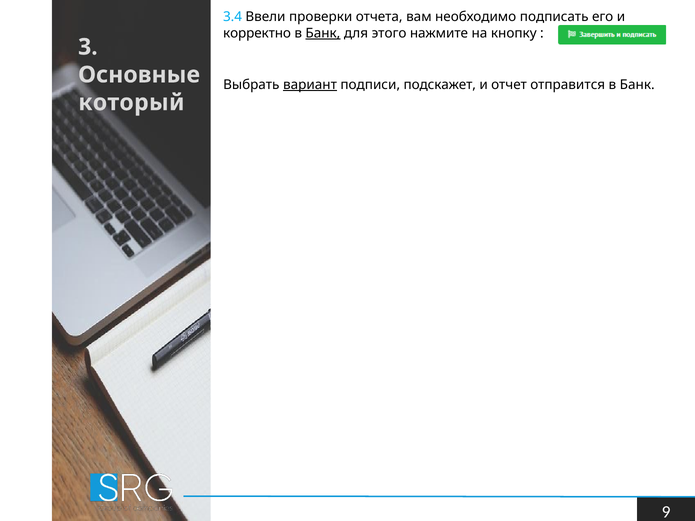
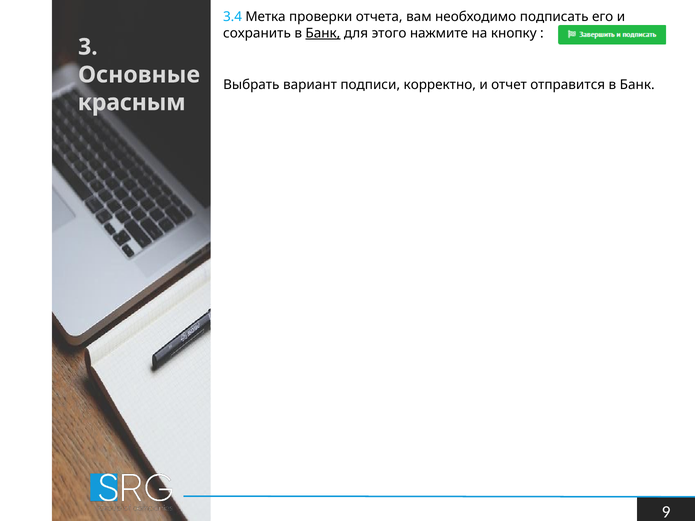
Ввели: Ввели -> Метка
корректно: корректно -> сохранить
вариант underline: present -> none
подскажет: подскажет -> корректно
который: который -> красным
